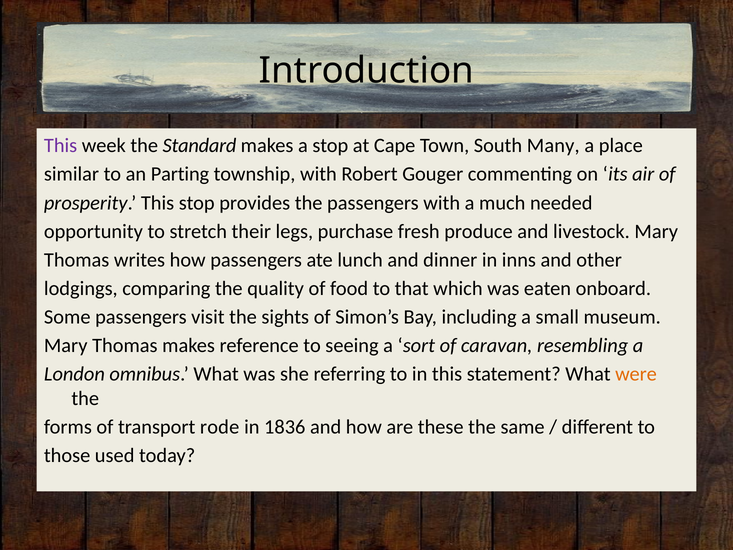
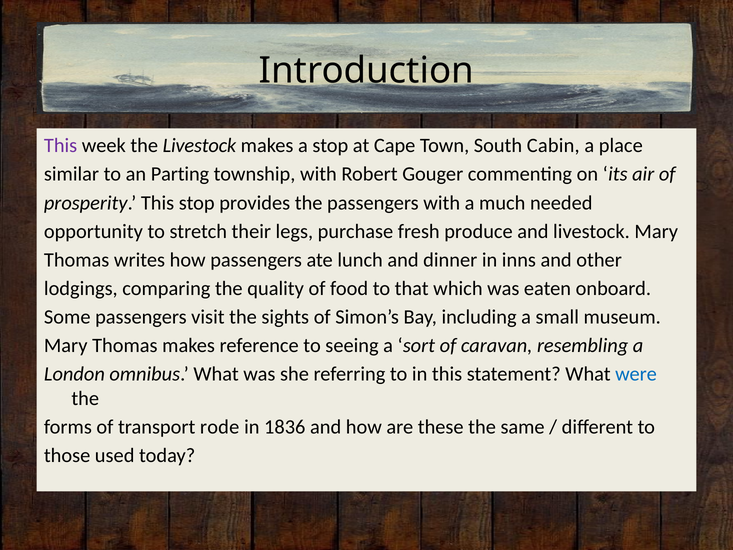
the Standard: Standard -> Livestock
Many: Many -> Cabin
were colour: orange -> blue
